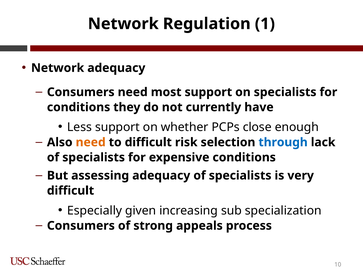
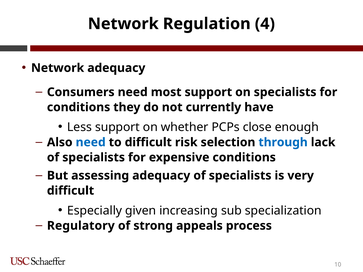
1: 1 -> 4
need at (91, 142) colour: orange -> blue
Consumers at (81, 226): Consumers -> Regulatory
